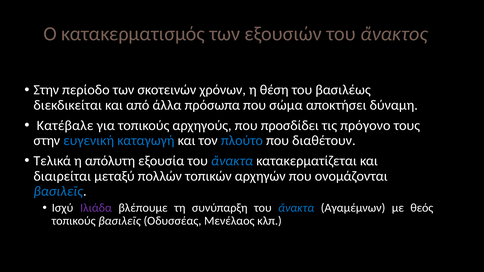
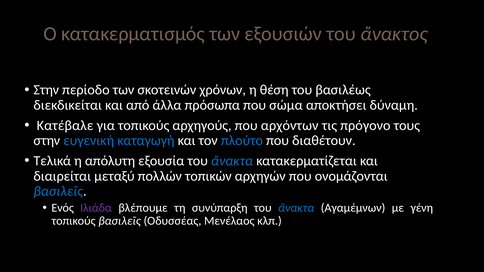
προσδίδει: προσδίδει -> αρχόντων
Ισχύ: Ισχύ -> Ενός
θεός: θεός -> γένη
